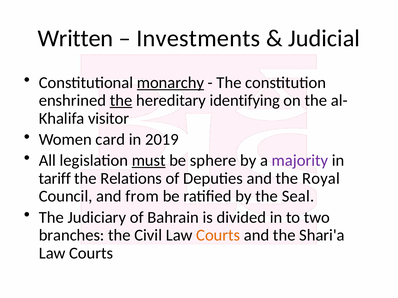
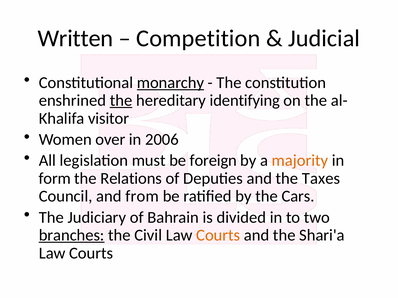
Investments: Investments -> Competition
card: card -> over
2019: 2019 -> 2006
must underline: present -> none
sphere: sphere -> foreign
majority colour: purple -> orange
tariff: tariff -> form
Royal: Royal -> Taxes
Seal: Seal -> Cars
branches underline: none -> present
